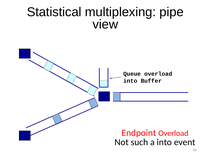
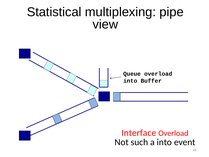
Endpoint: Endpoint -> Interface
